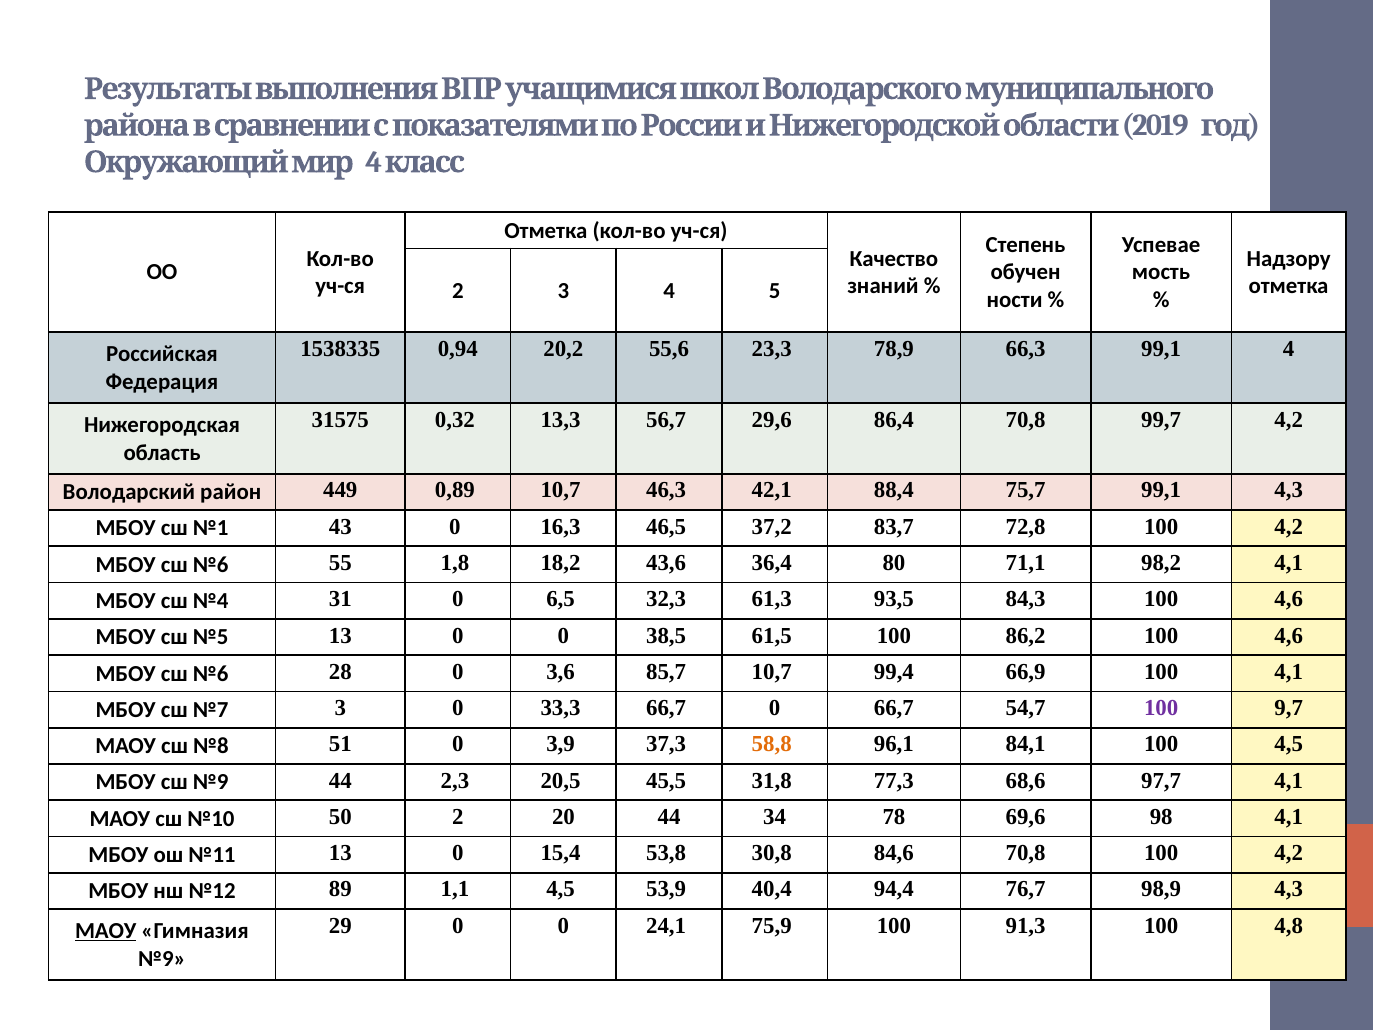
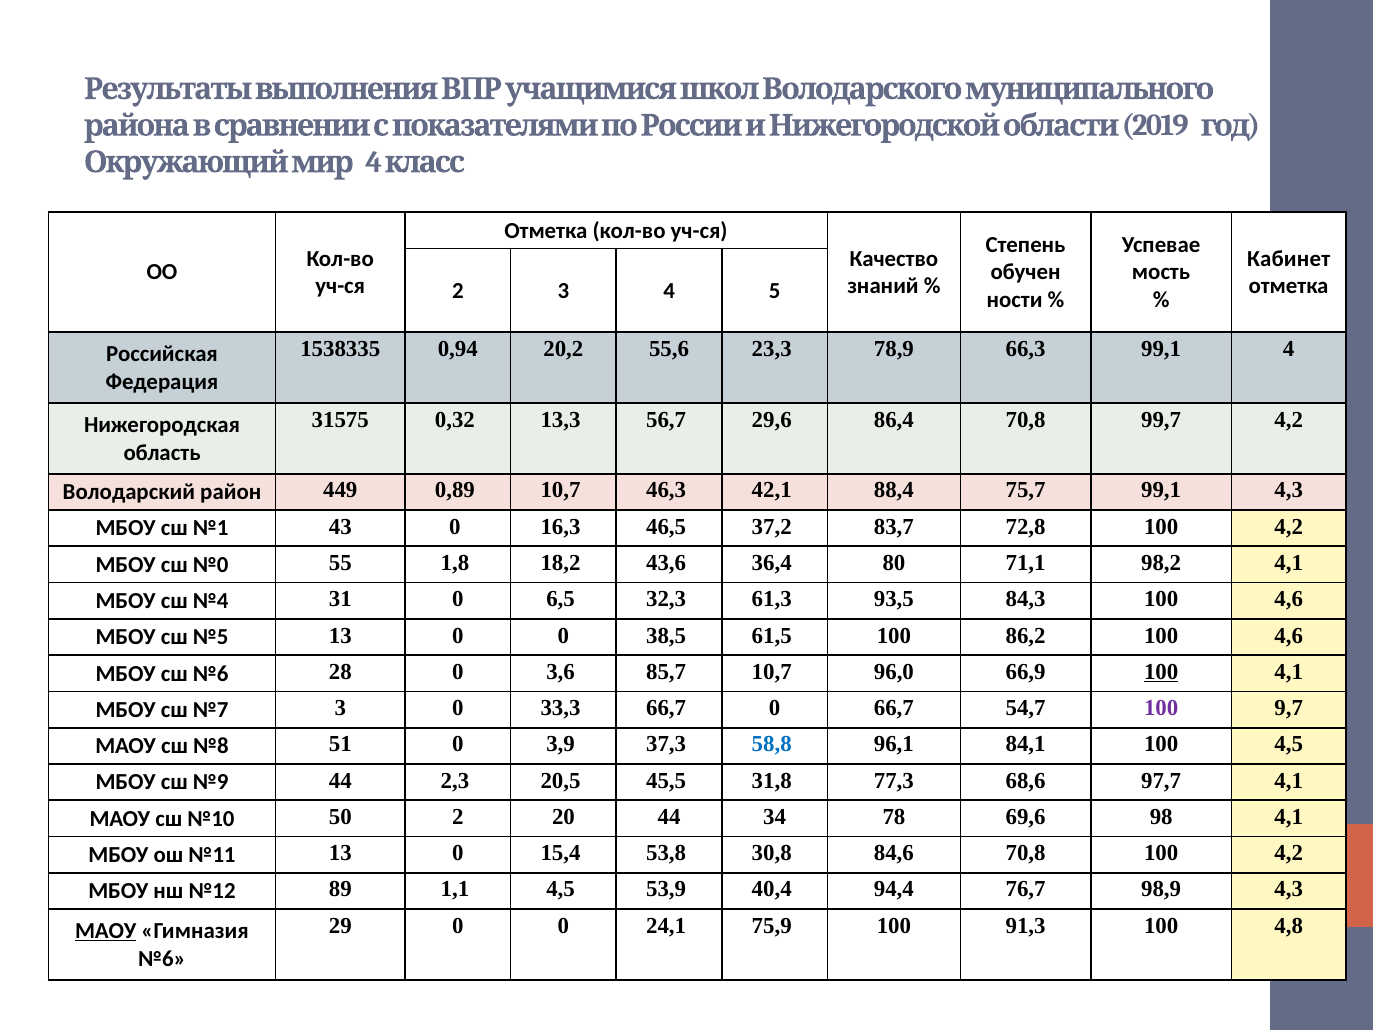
Надзору: Надзору -> Кабинет
№6 at (211, 565): №6 -> №0
99,4: 99,4 -> 96,0
100 at (1161, 672) underline: none -> present
58,8 colour: orange -> blue
№9 at (162, 958): №9 -> №6
